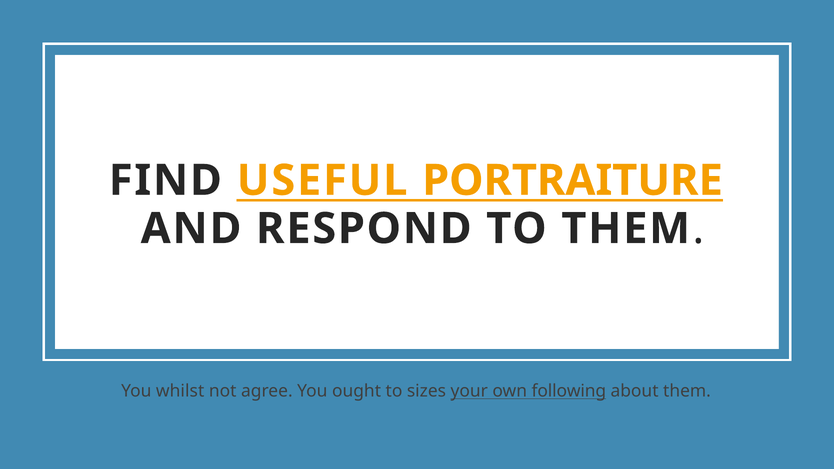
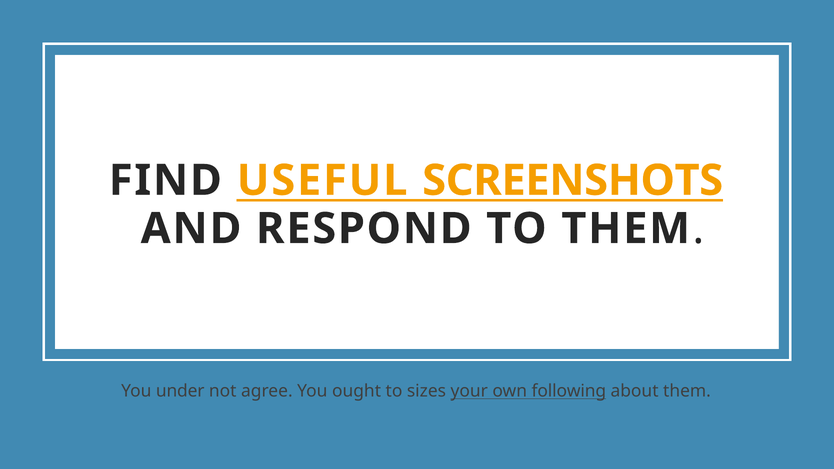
PORTRAITURE: PORTRAITURE -> SCREENSHOTS
whilst: whilst -> under
